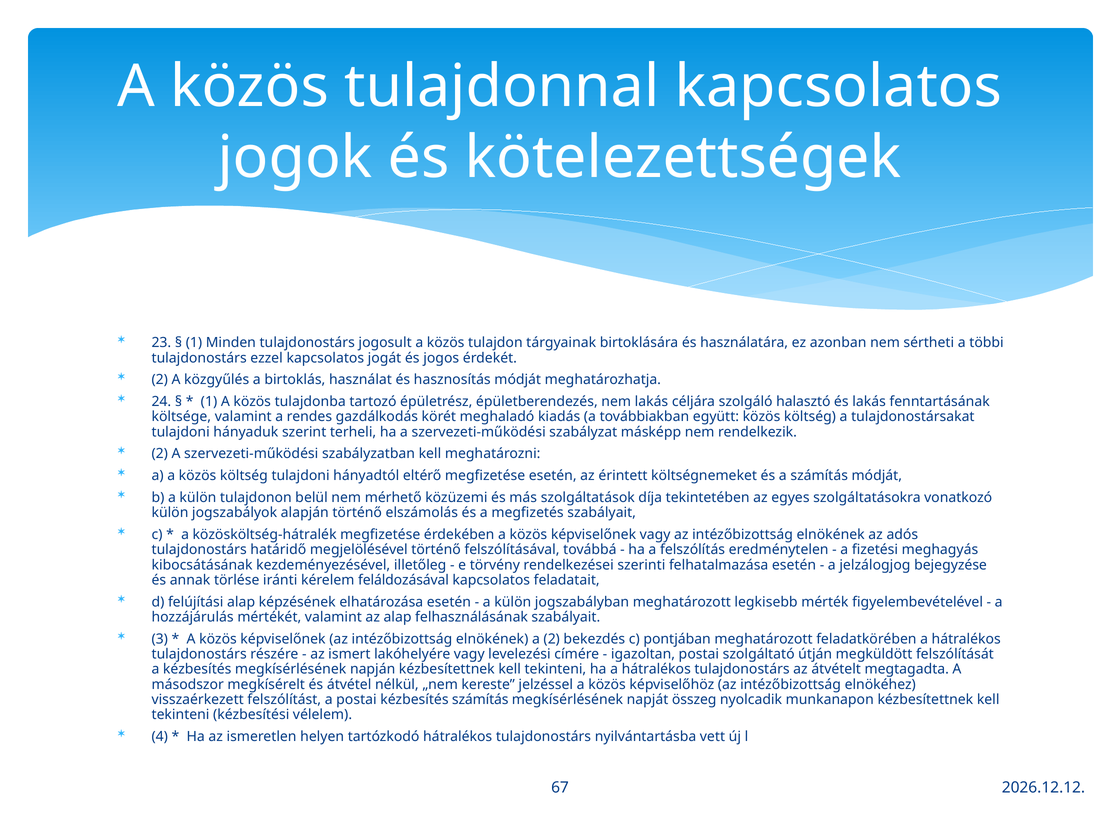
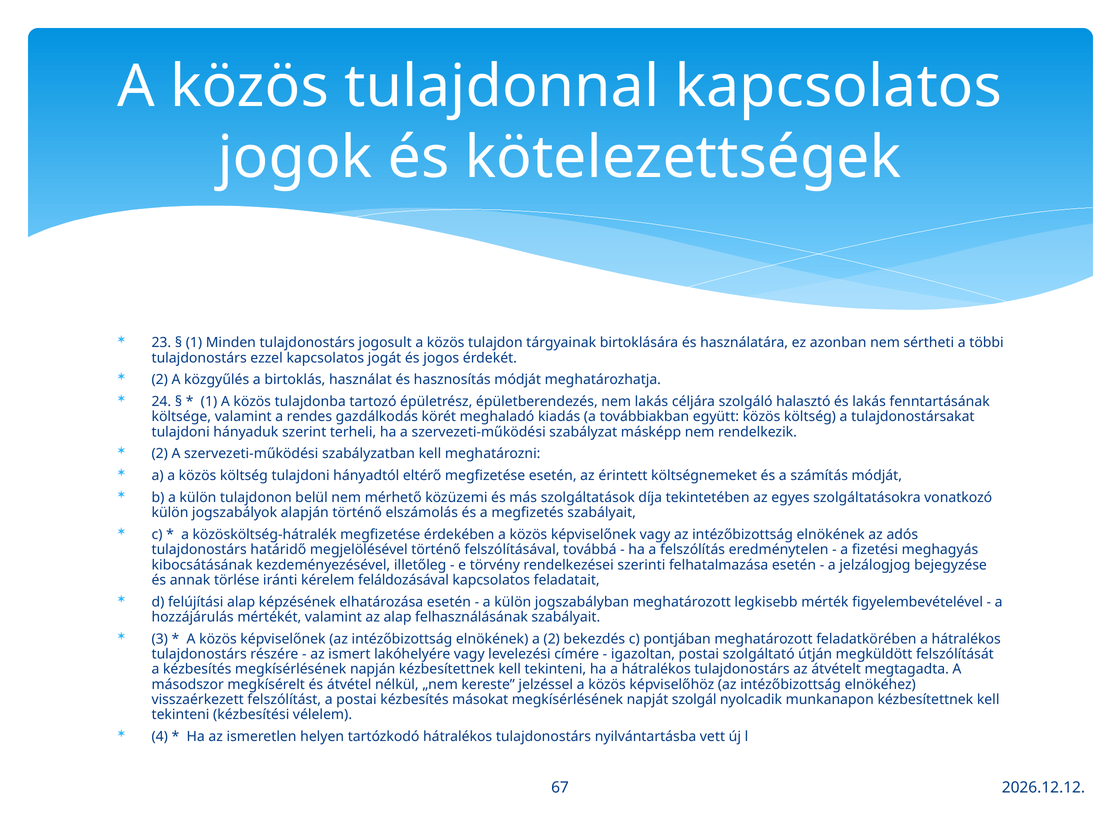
kézbesítés számítás: számítás -> másokat
összeg: összeg -> szolgál
